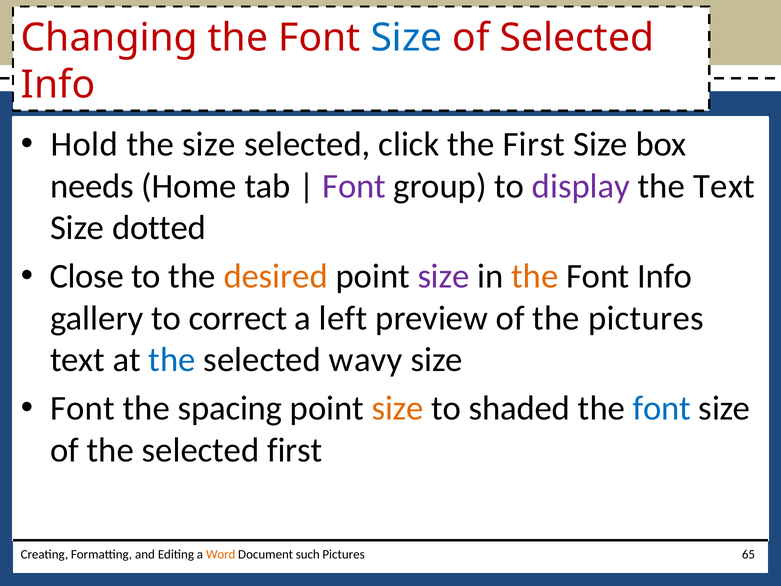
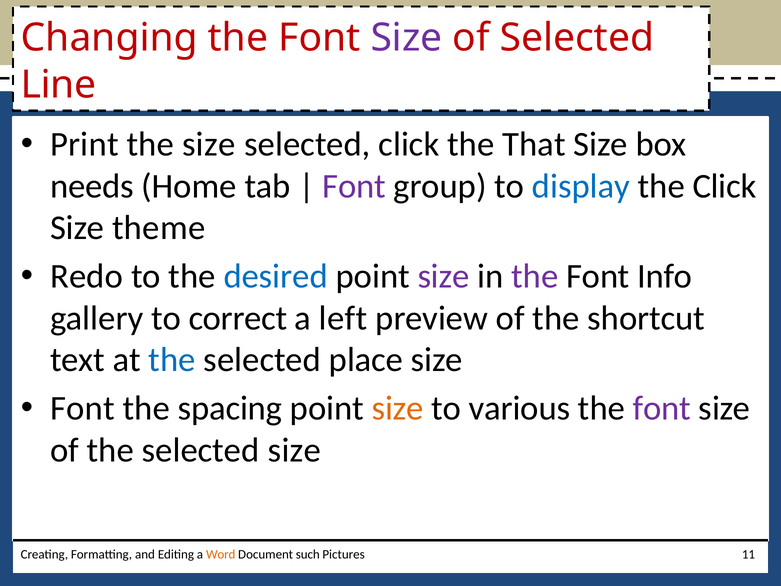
Size at (406, 38) colour: blue -> purple
Info at (58, 85): Info -> Line
Hold: Hold -> Print
the First: First -> That
display colour: purple -> blue
the Text: Text -> Click
dotted: dotted -> theme
Close: Close -> Redo
desired colour: orange -> blue
the at (535, 276) colour: orange -> purple
the pictures: pictures -> shortcut
wavy: wavy -> place
shaded: shaded -> various
font at (662, 408) colour: blue -> purple
selected first: first -> size
65: 65 -> 11
